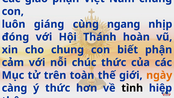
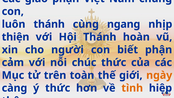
luôn giáng: giáng -> thánh
đóng: đóng -> thiện
chung: chung -> người
tình colour: black -> orange
